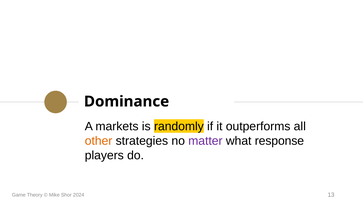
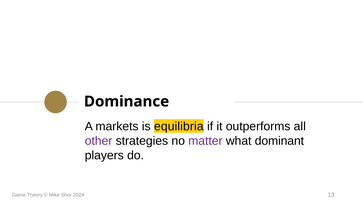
randomly: randomly -> equilibria
other colour: orange -> purple
response: response -> dominant
